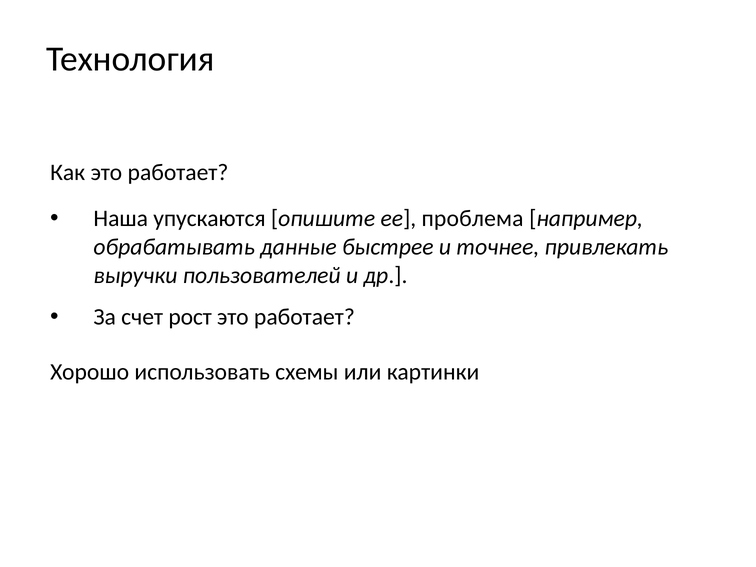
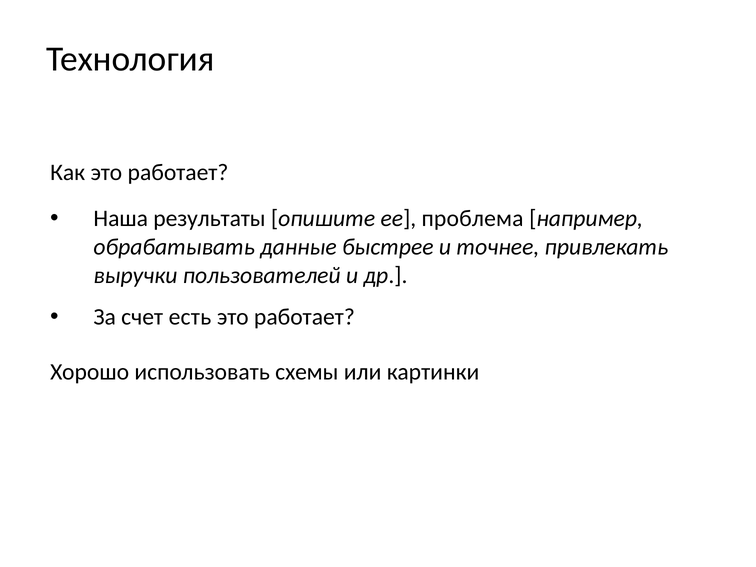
упускаются: упускаются -> результаты
рост: рост -> есть
